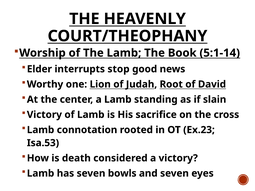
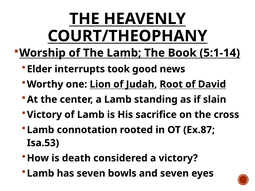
stop: stop -> took
Ex.23: Ex.23 -> Ex.87
